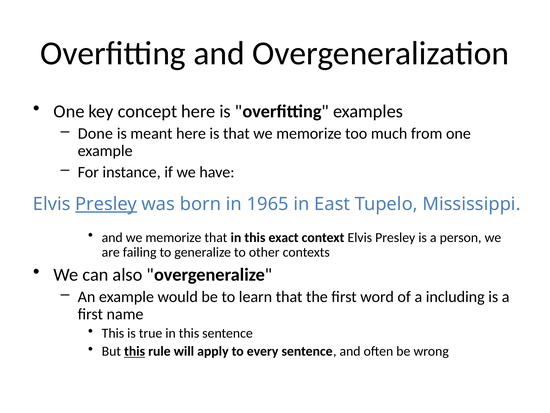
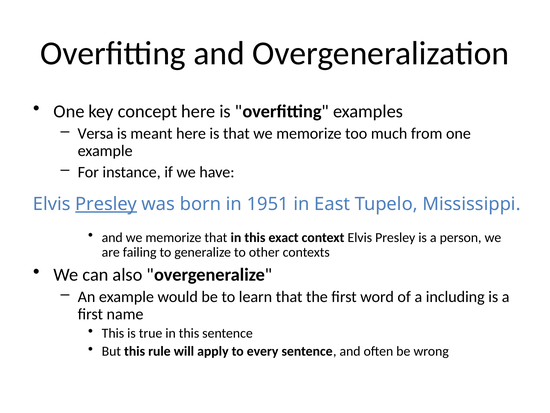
Done: Done -> Versa
1965: 1965 -> 1951
this at (135, 351) underline: present -> none
